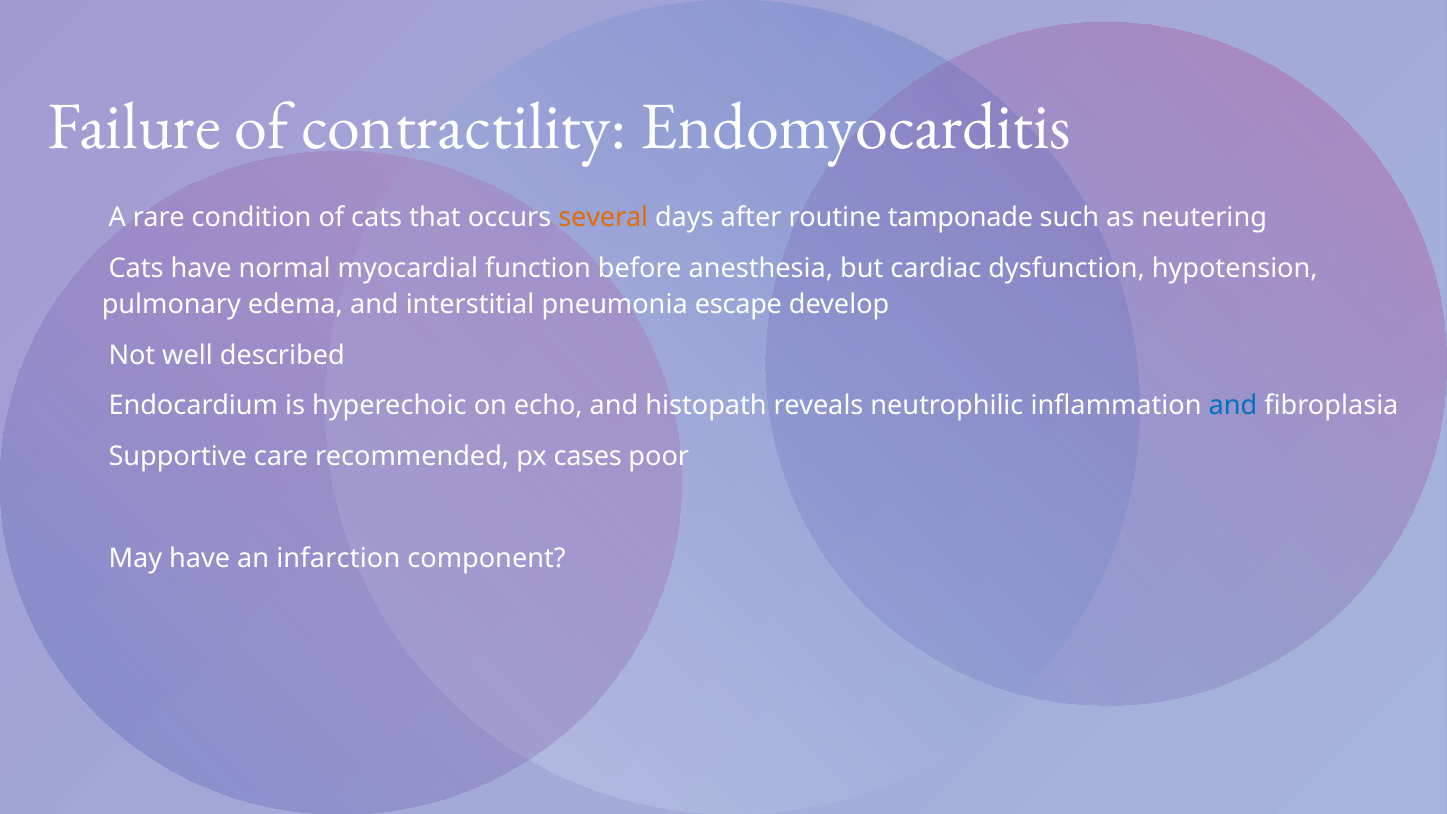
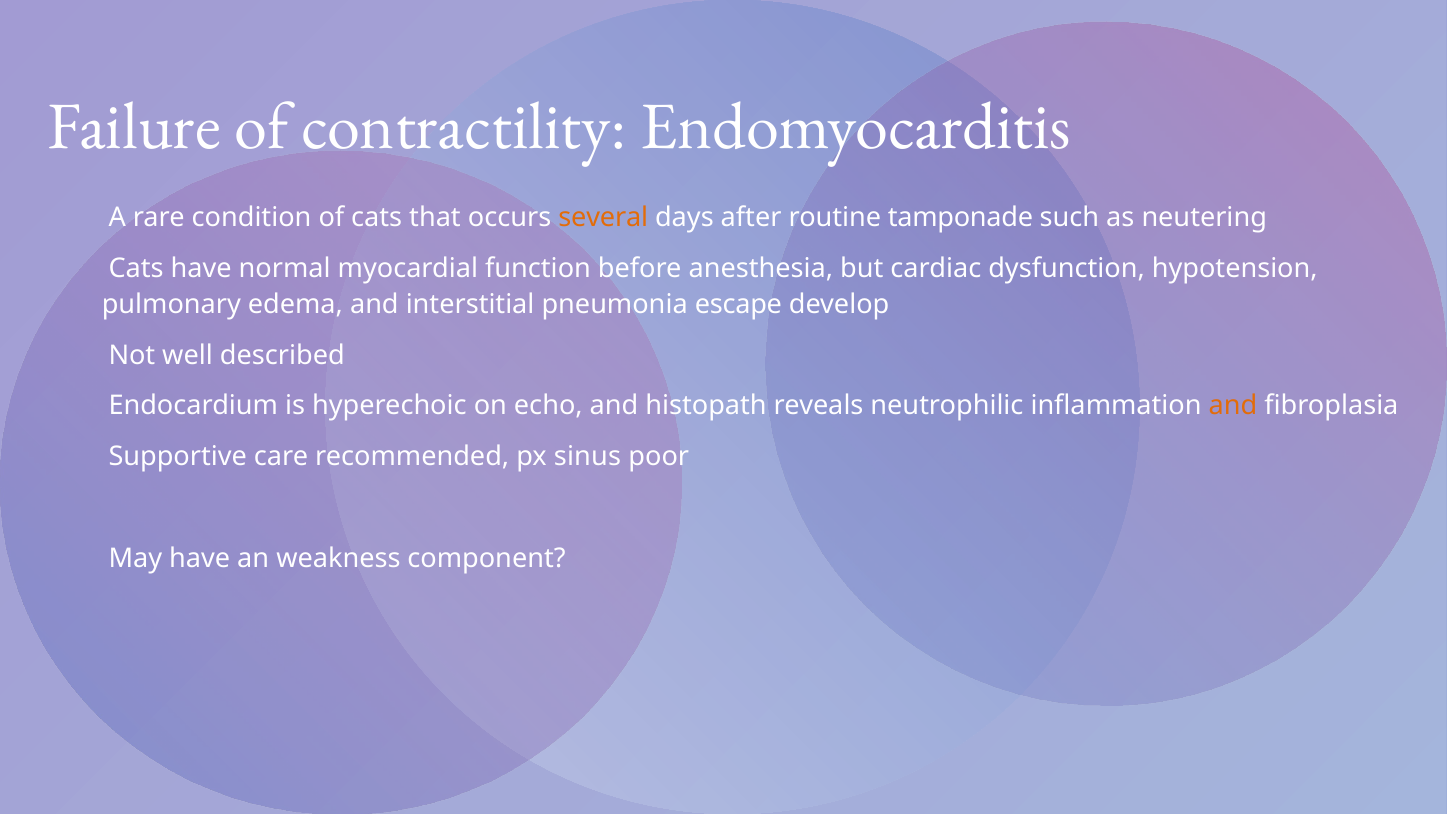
and at (1233, 406) colour: blue -> orange
cases: cases -> sinus
infarction: infarction -> weakness
